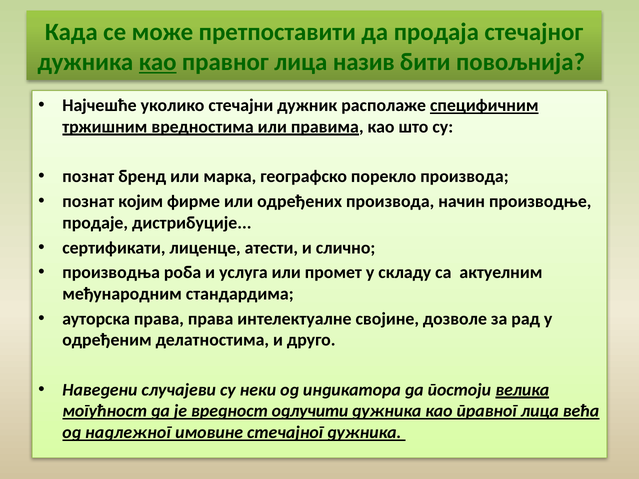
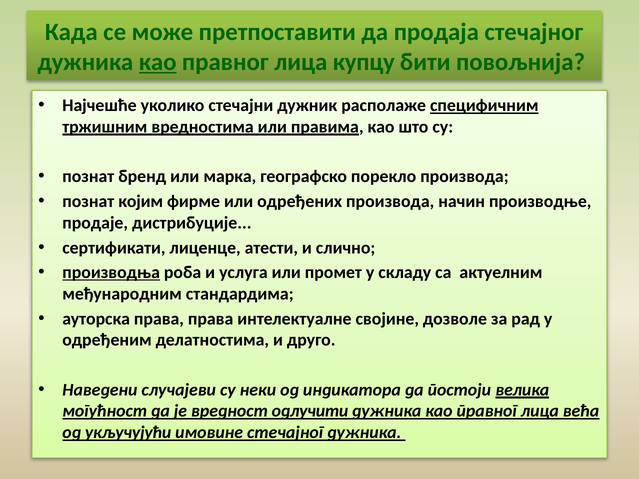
назив: назив -> купцу
производња underline: none -> present
надлежног: надлежног -> укључујући
